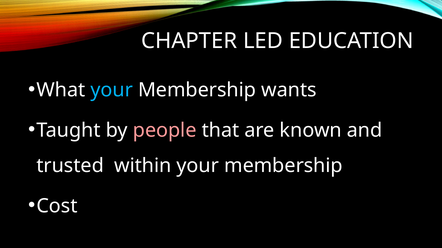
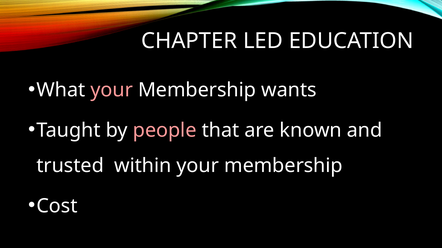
your at (112, 90) colour: light blue -> pink
